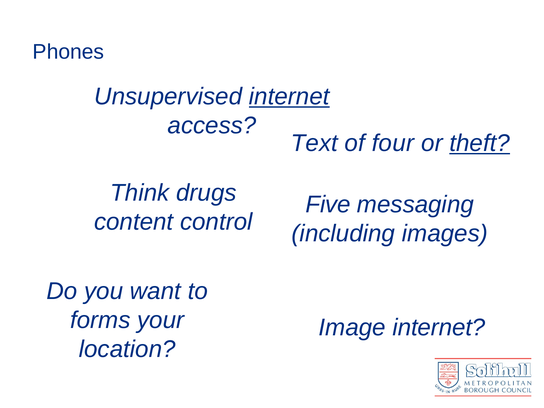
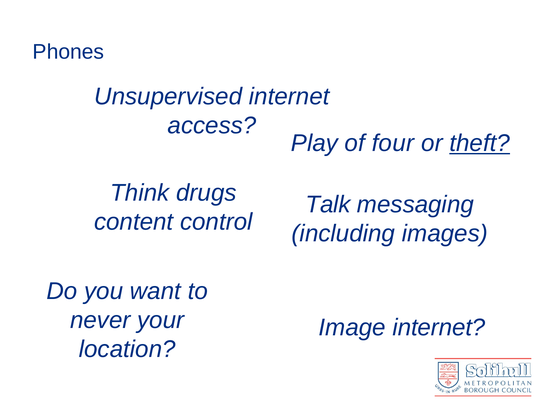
internet at (289, 97) underline: present -> none
Text: Text -> Play
Five: Five -> Talk
forms: forms -> never
